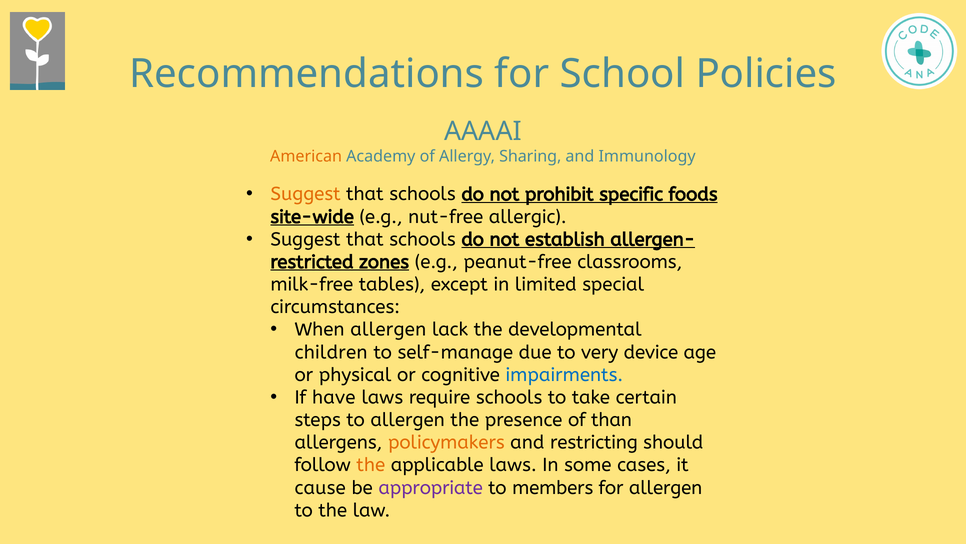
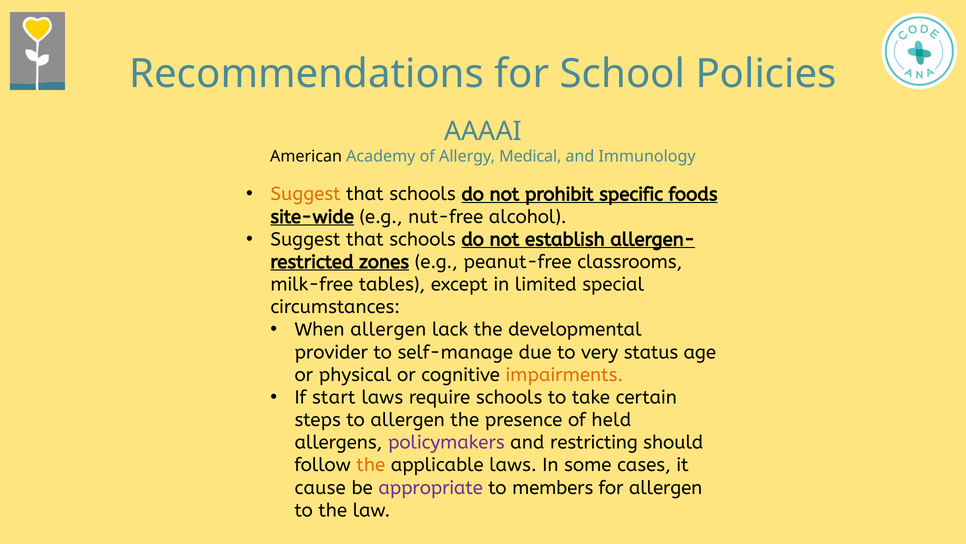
American colour: orange -> black
Sharing: Sharing -> Medical
allergic: allergic -> alcohol
children: children -> provider
device: device -> status
impairments colour: blue -> orange
have: have -> start
than: than -> held
policymakers colour: orange -> purple
